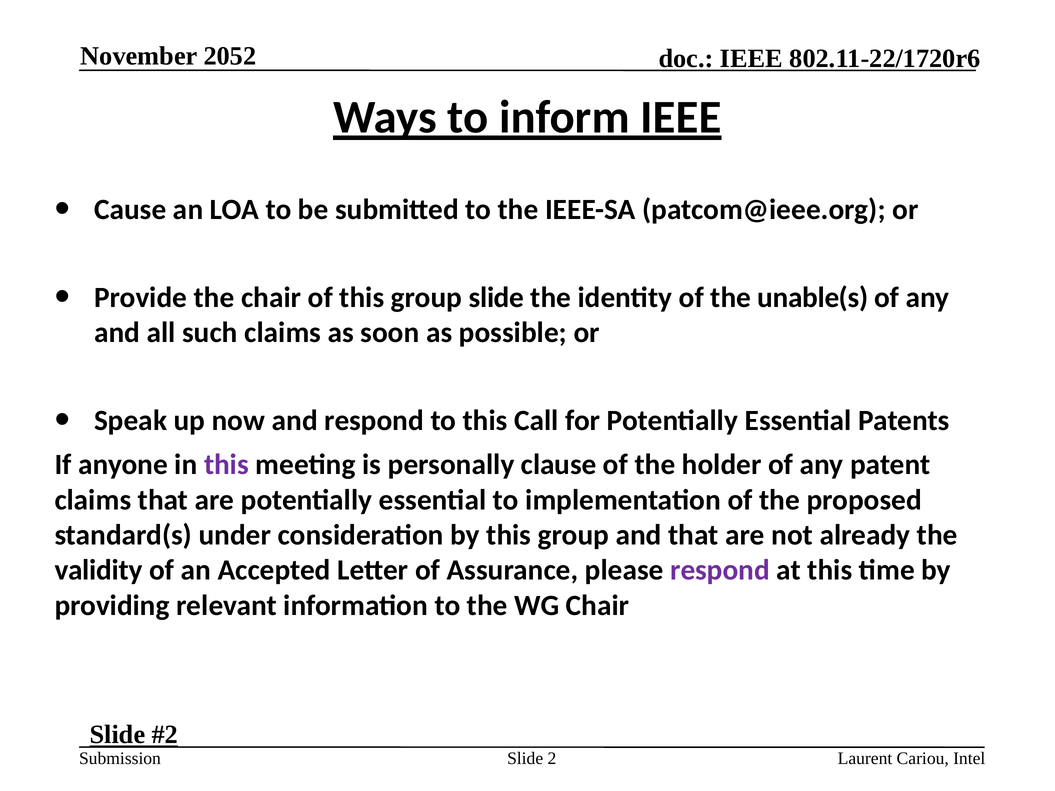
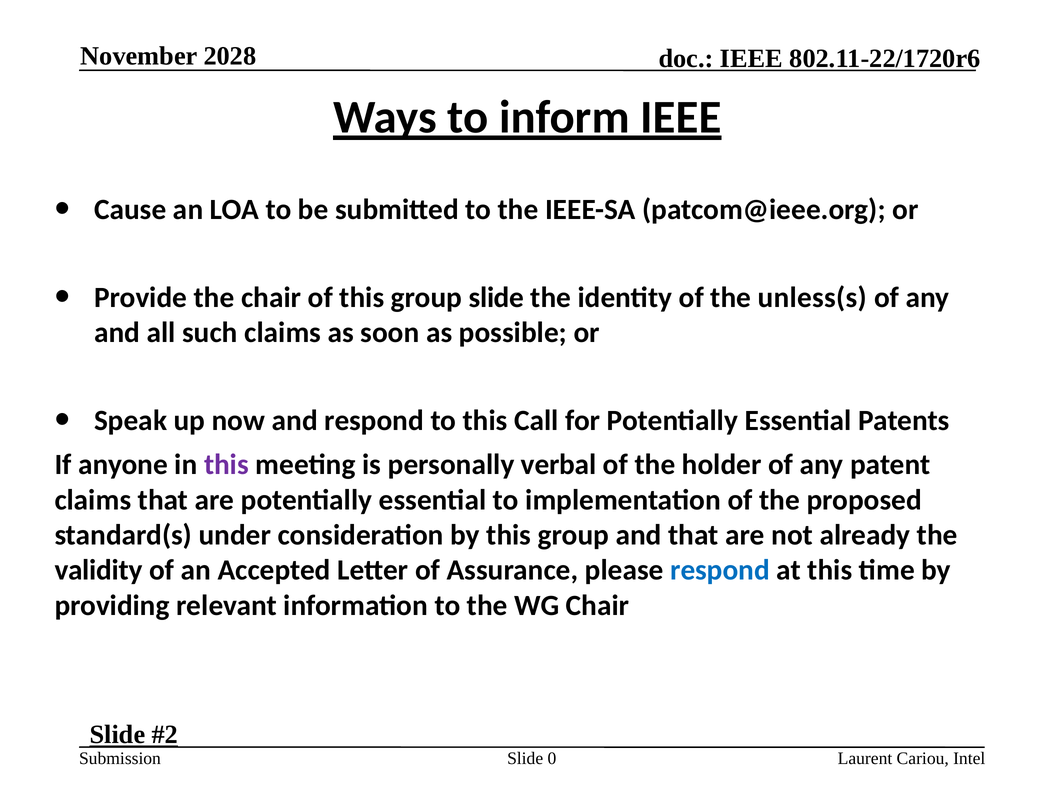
2052: 2052 -> 2028
unable(s: unable(s -> unless(s
clause: clause -> verbal
respond at (720, 570) colour: purple -> blue
2: 2 -> 0
